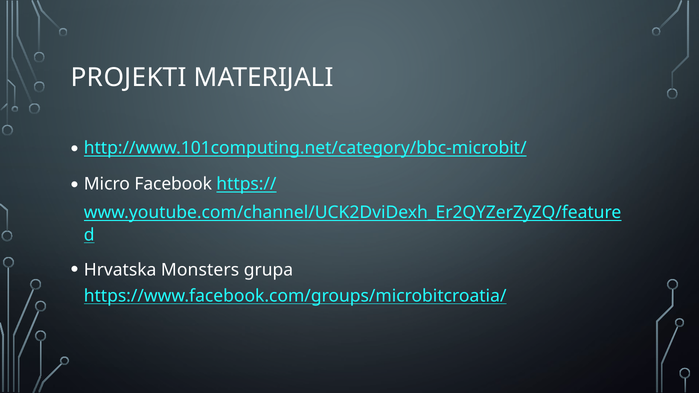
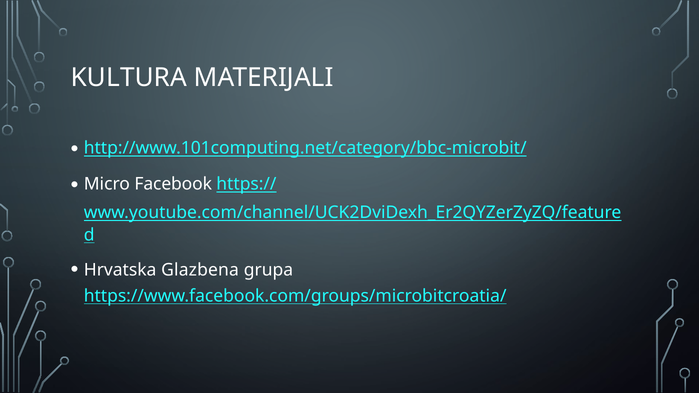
PROJEKTI: PROJEKTI -> KULTURA
Monsters: Monsters -> Glazbena
